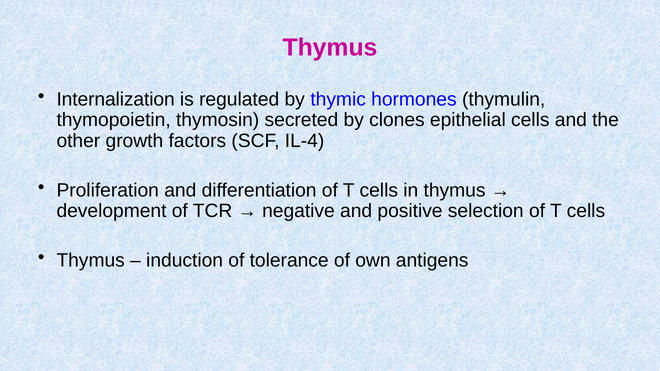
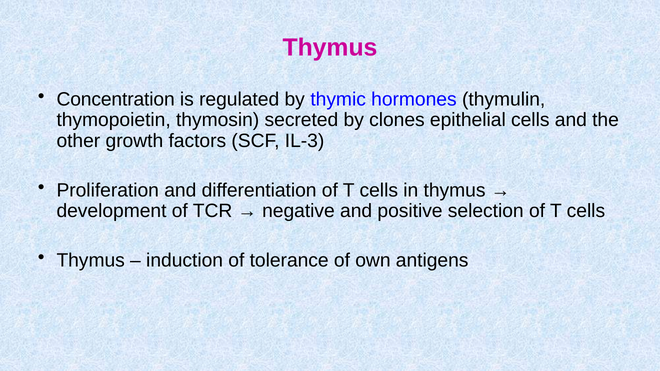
Internalization: Internalization -> Concentration
IL-4: IL-4 -> IL-3
